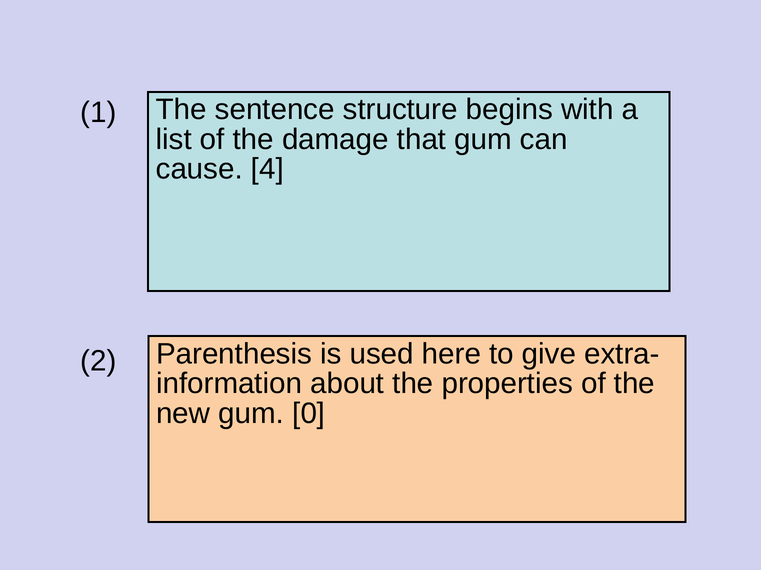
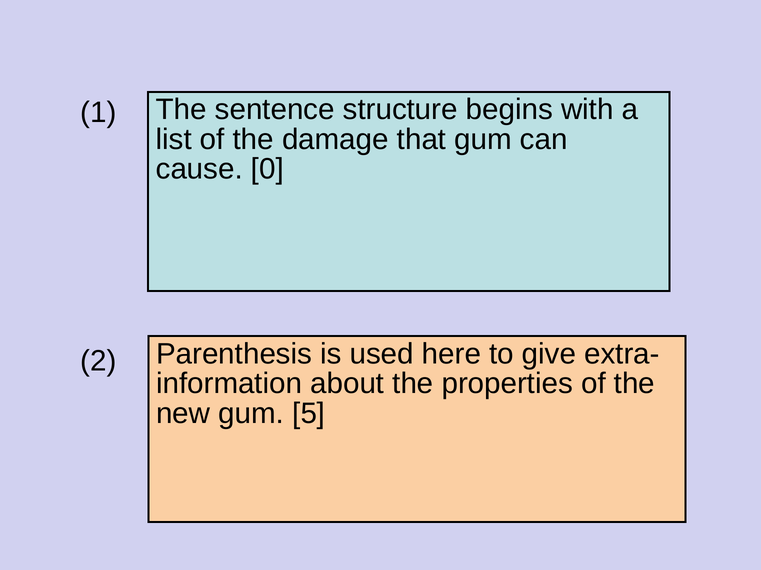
4: 4 -> 0
0: 0 -> 5
